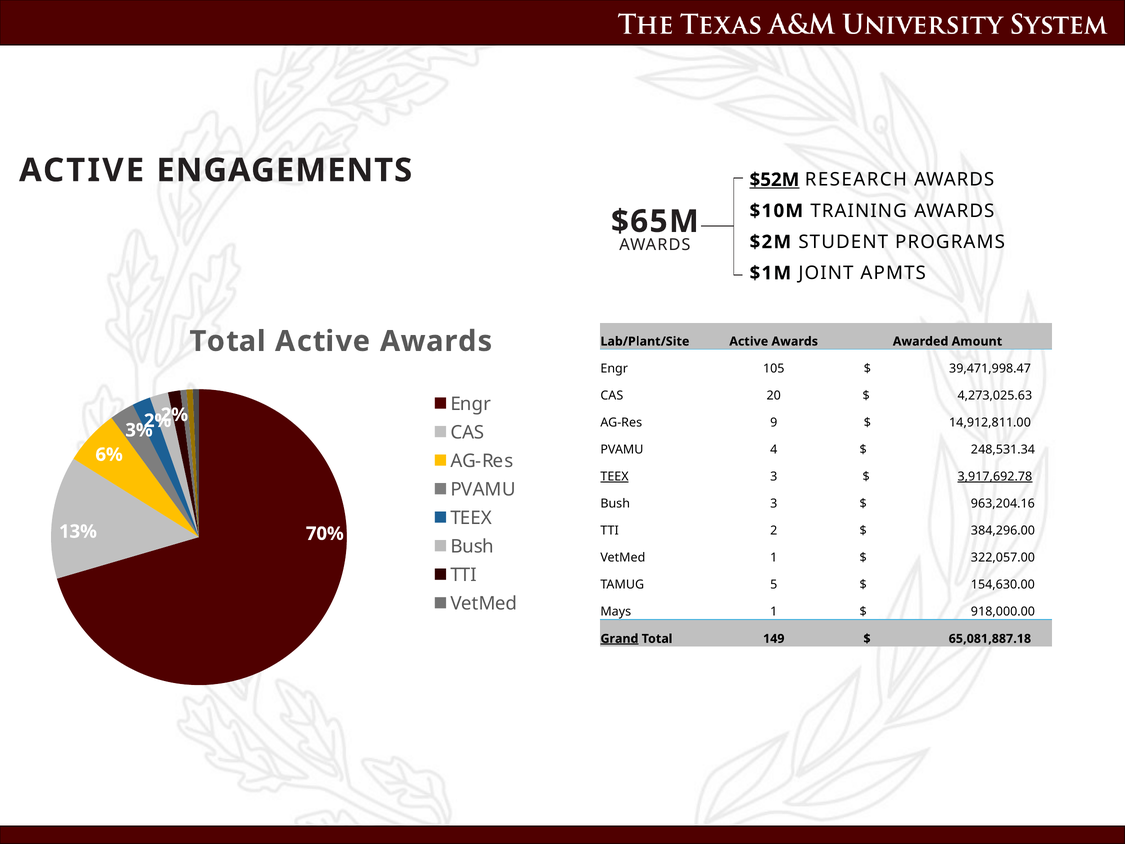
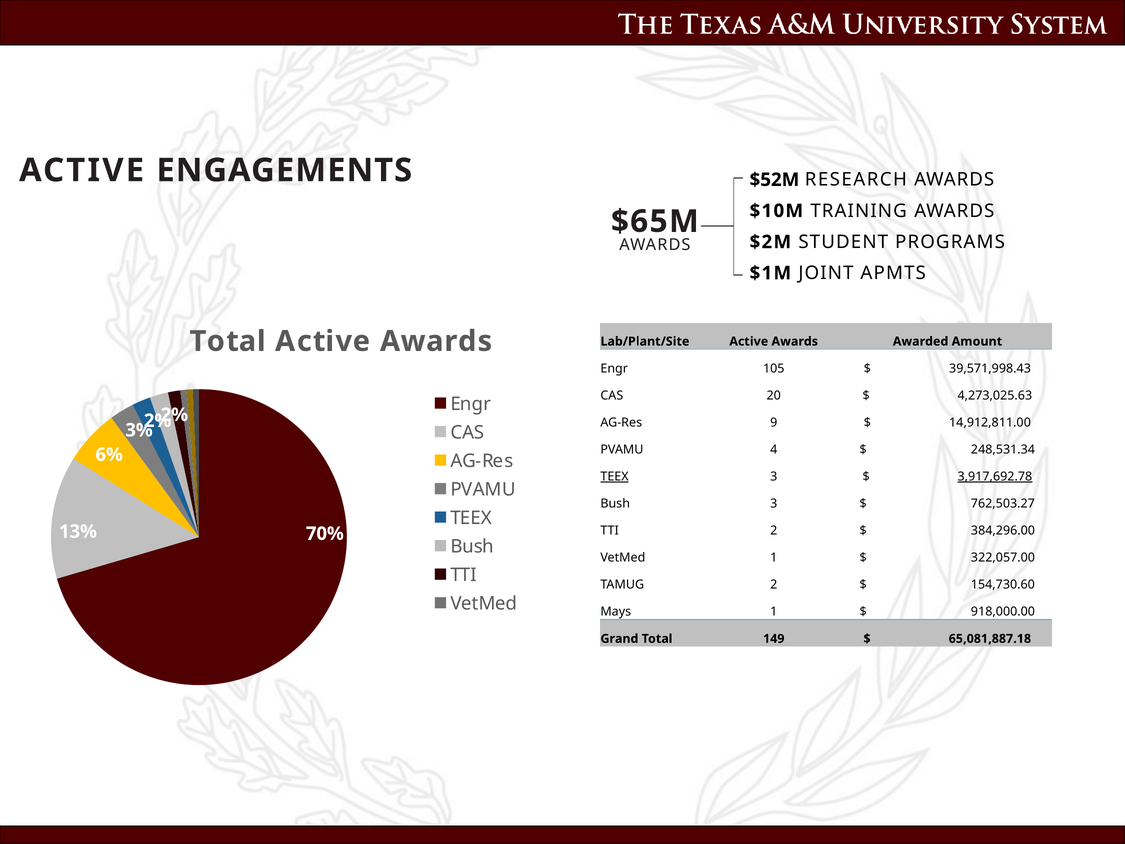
$52M underline: present -> none
39,471,998.47: 39,471,998.47 -> 39,571,998.43
963,204.16: 963,204.16 -> 762,503.27
TAMUG 5: 5 -> 2
154,630.00: 154,630.00 -> 154,730.60
Grand underline: present -> none
